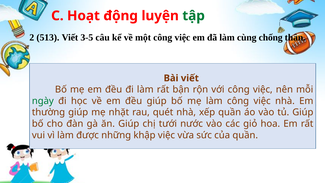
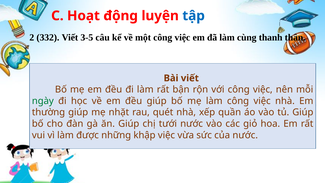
tập colour: green -> blue
513: 513 -> 332
chống: chống -> thanh
của quần: quần -> nước
